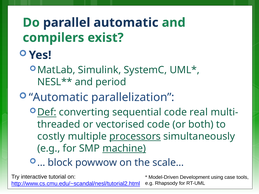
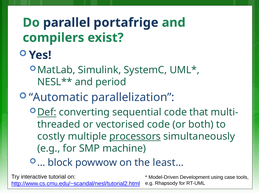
parallel automatic: automatic -> portafrige
real: real -> that
machine underline: present -> none
scale…: scale… -> least…
